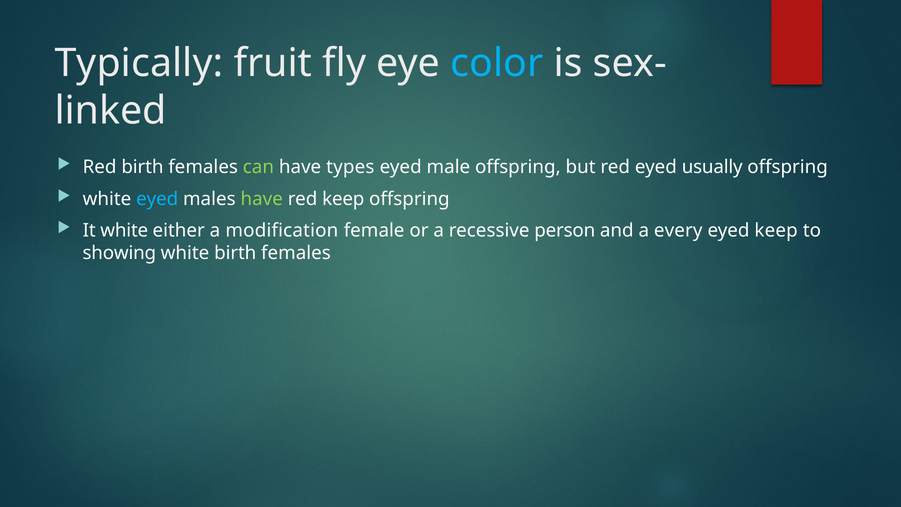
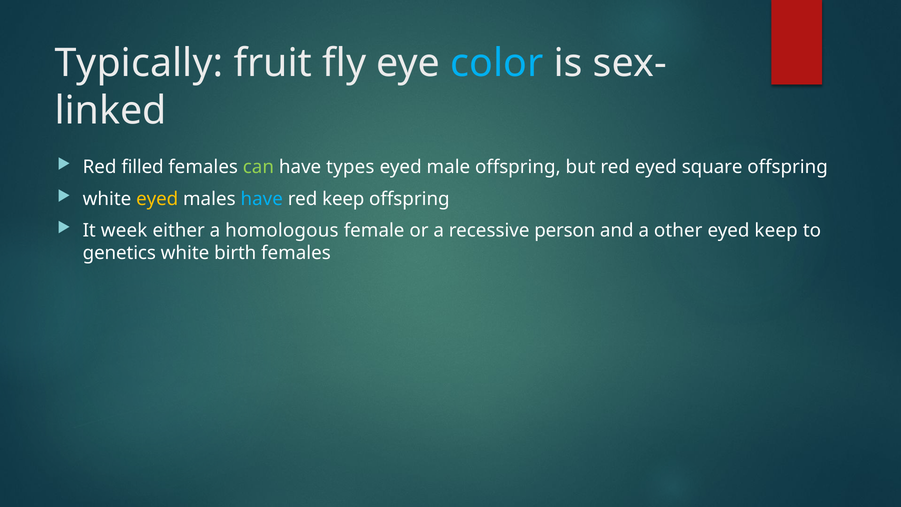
Red birth: birth -> filled
usually: usually -> square
eyed at (157, 199) colour: light blue -> yellow
have at (262, 199) colour: light green -> light blue
It white: white -> week
modification: modification -> homologous
every: every -> other
showing: showing -> genetics
